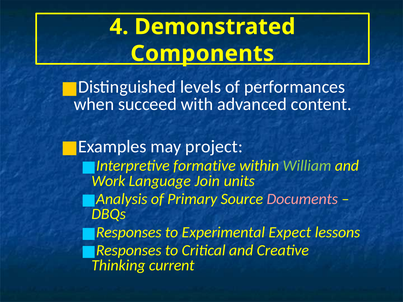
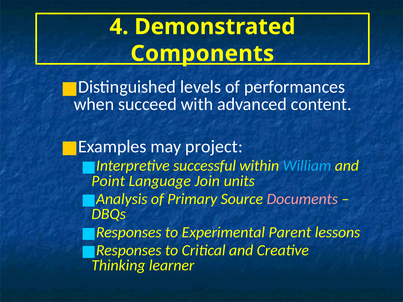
formative: formative -> successful
William colour: light green -> light blue
Work: Work -> Point
Expect: Expect -> Parent
current: current -> learner
